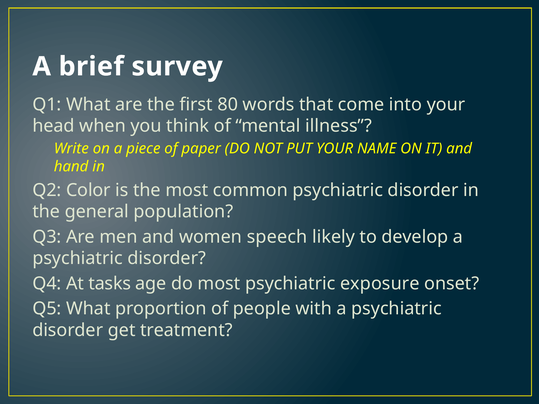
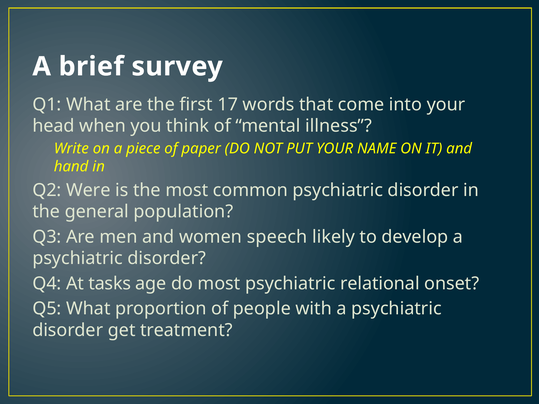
80: 80 -> 17
Color: Color -> Were
exposure: exposure -> relational
